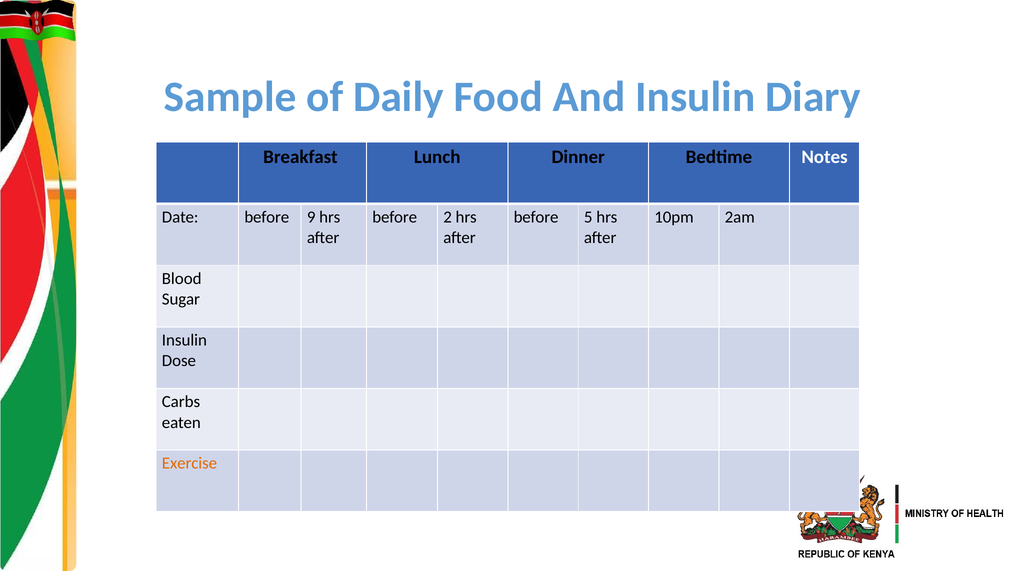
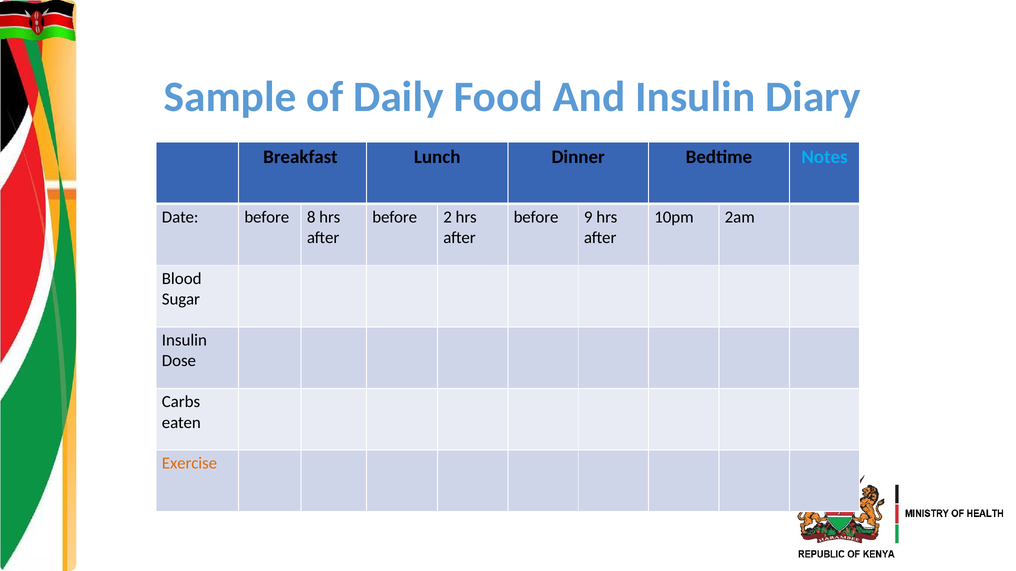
Notes colour: white -> light blue
9: 9 -> 8
5: 5 -> 9
